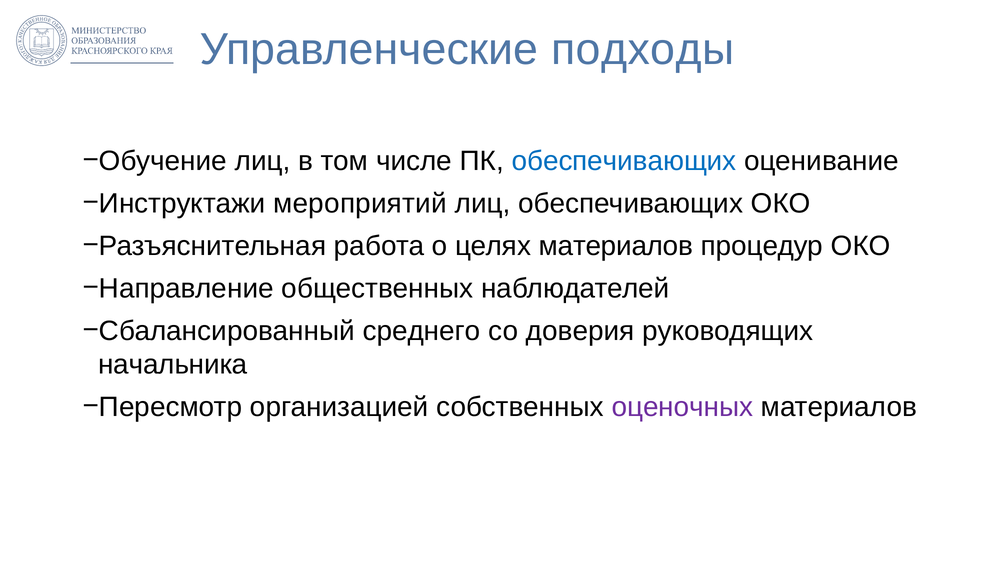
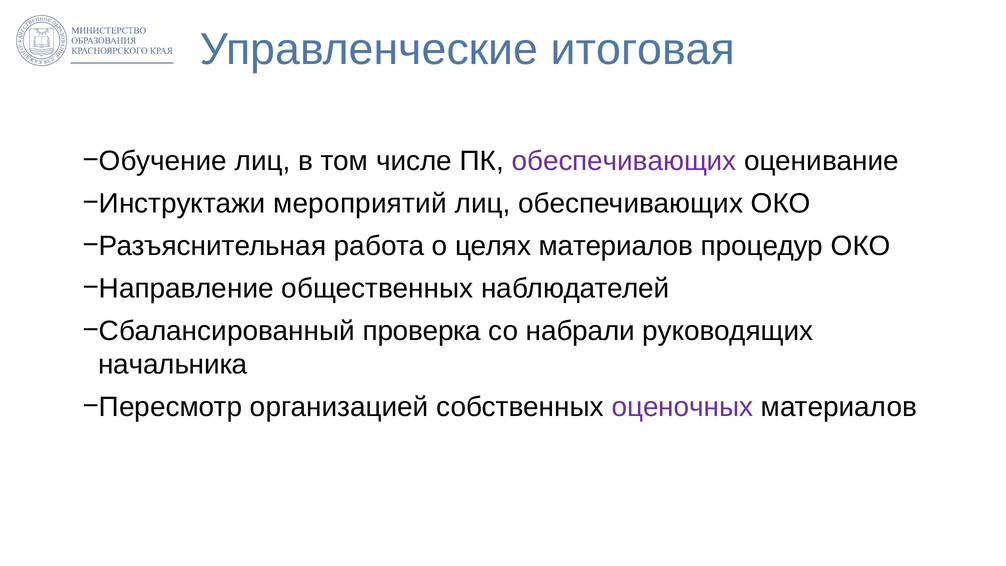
подходы: подходы -> итоговая
обеспечивающих at (624, 161) colour: blue -> purple
среднего: среднего -> проверка
доверия: доверия -> набрали
